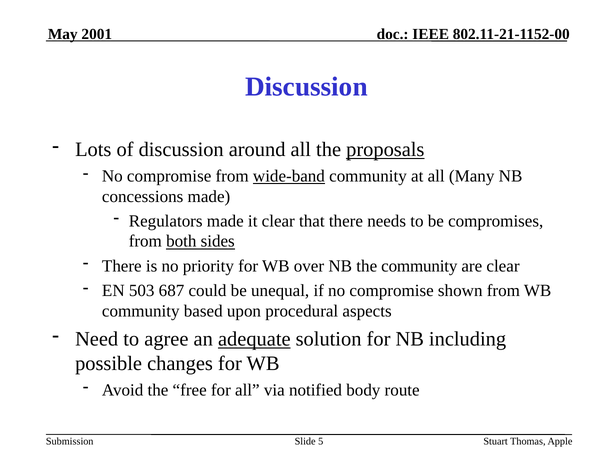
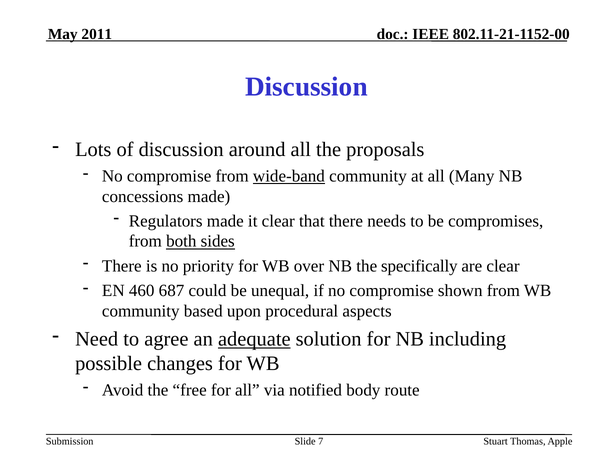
2001: 2001 -> 2011
proposals underline: present -> none
the community: community -> specifically
503: 503 -> 460
5: 5 -> 7
